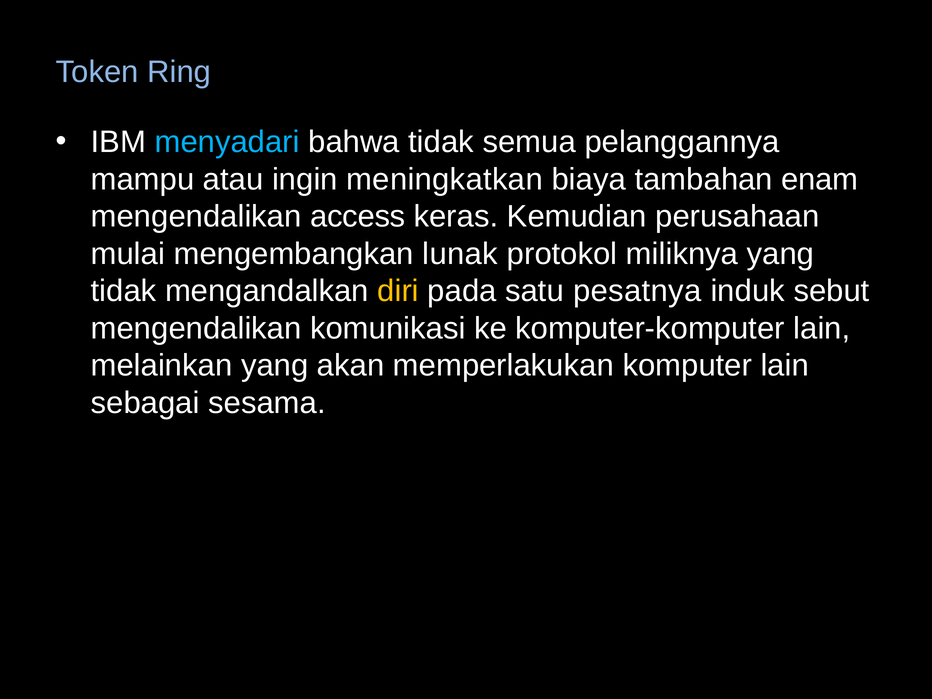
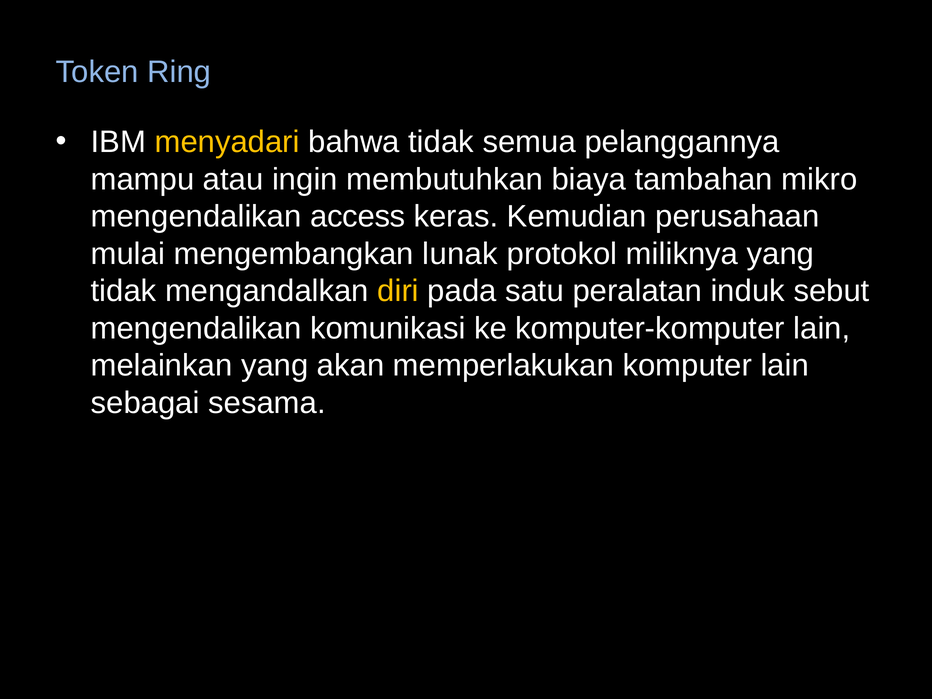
menyadari colour: light blue -> yellow
meningkatkan: meningkatkan -> membutuhkan
enam: enam -> mikro
pesatnya: pesatnya -> peralatan
